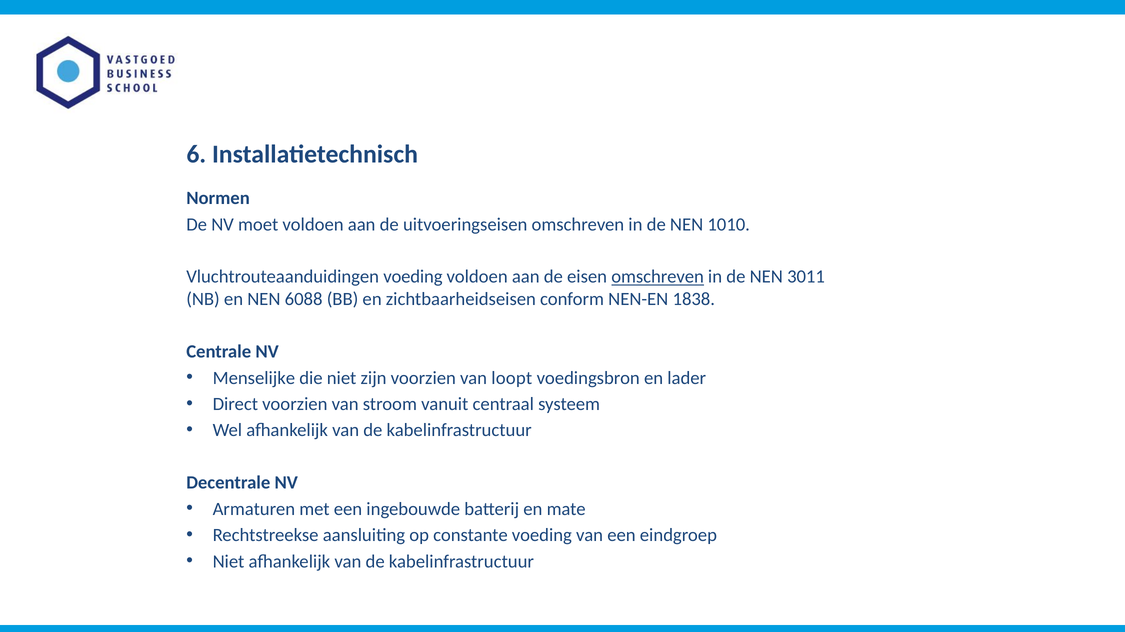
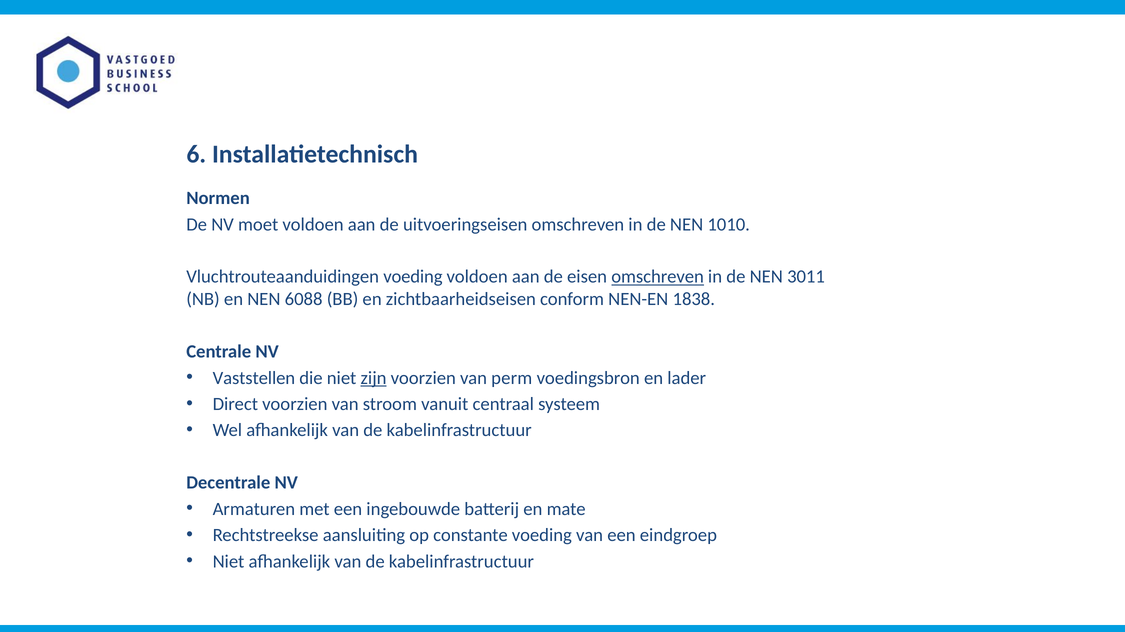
Menselijke: Menselijke -> Vaststellen
zijn underline: none -> present
loopt: loopt -> perm
